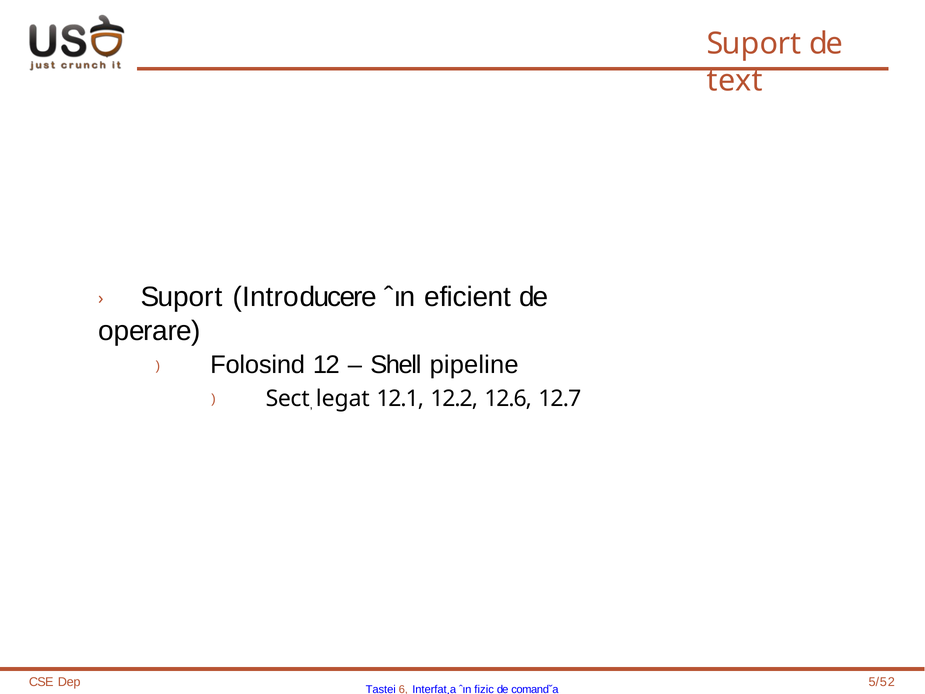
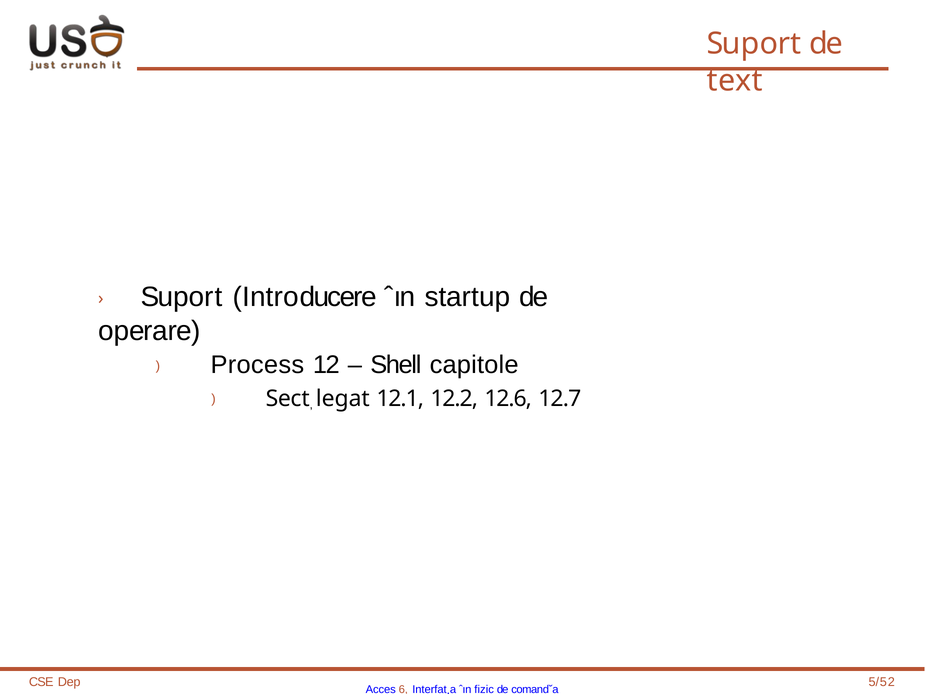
eficient: eficient -> startup
Folosind: Folosind -> Process
pipeline: pipeline -> capitole
Tastei: Tastei -> Acces
